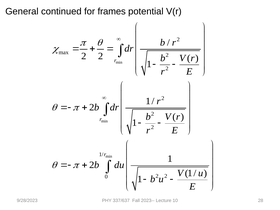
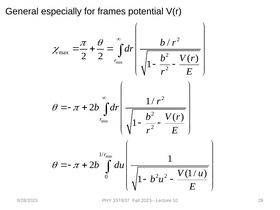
continued: continued -> especially
